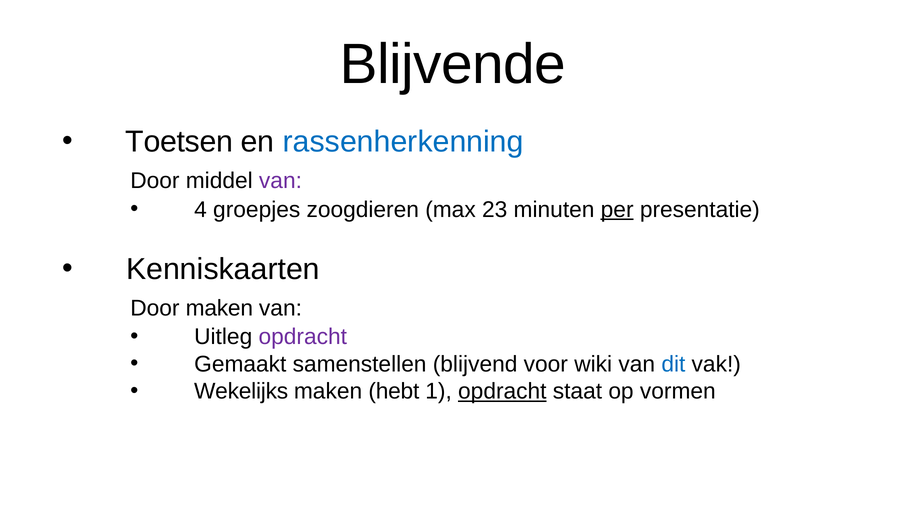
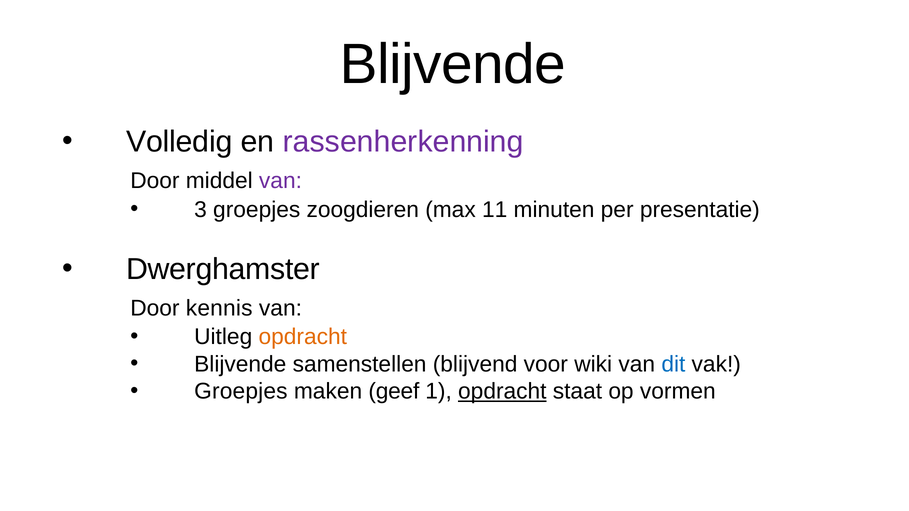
Toetsen: Toetsen -> Volledig
rassenherkenning colour: blue -> purple
4: 4 -> 3
23: 23 -> 11
per underline: present -> none
Kenniskaarten: Kenniskaarten -> Dwerghamster
Door maken: maken -> kennis
opdracht at (303, 337) colour: purple -> orange
Gemaakt at (240, 364): Gemaakt -> Blijvende
Wekelijks at (241, 392): Wekelijks -> Groepjes
hebt: hebt -> geef
